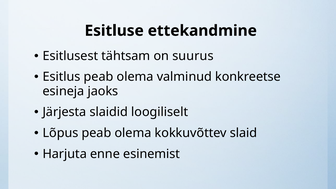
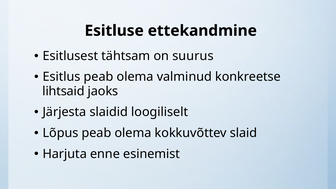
esineja: esineja -> lihtsaid
